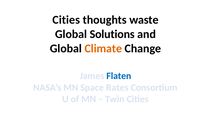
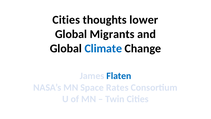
waste: waste -> lower
Solutions: Solutions -> Migrants
Climate colour: orange -> blue
